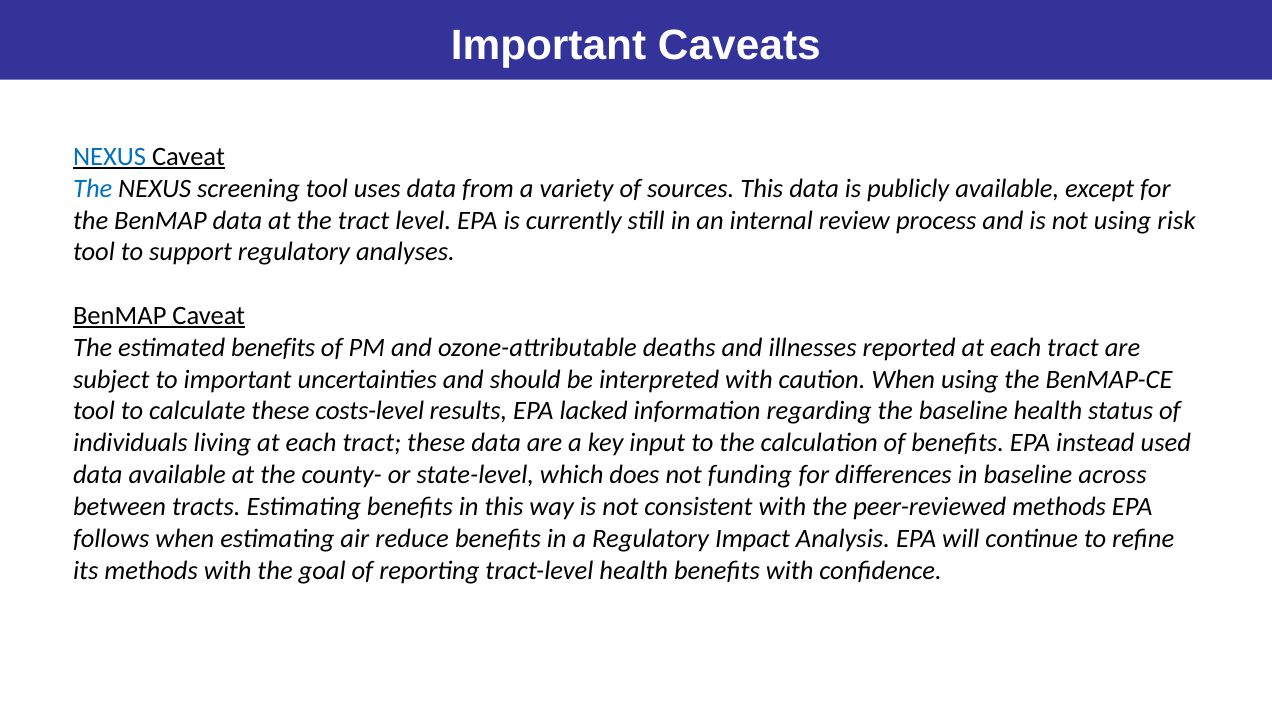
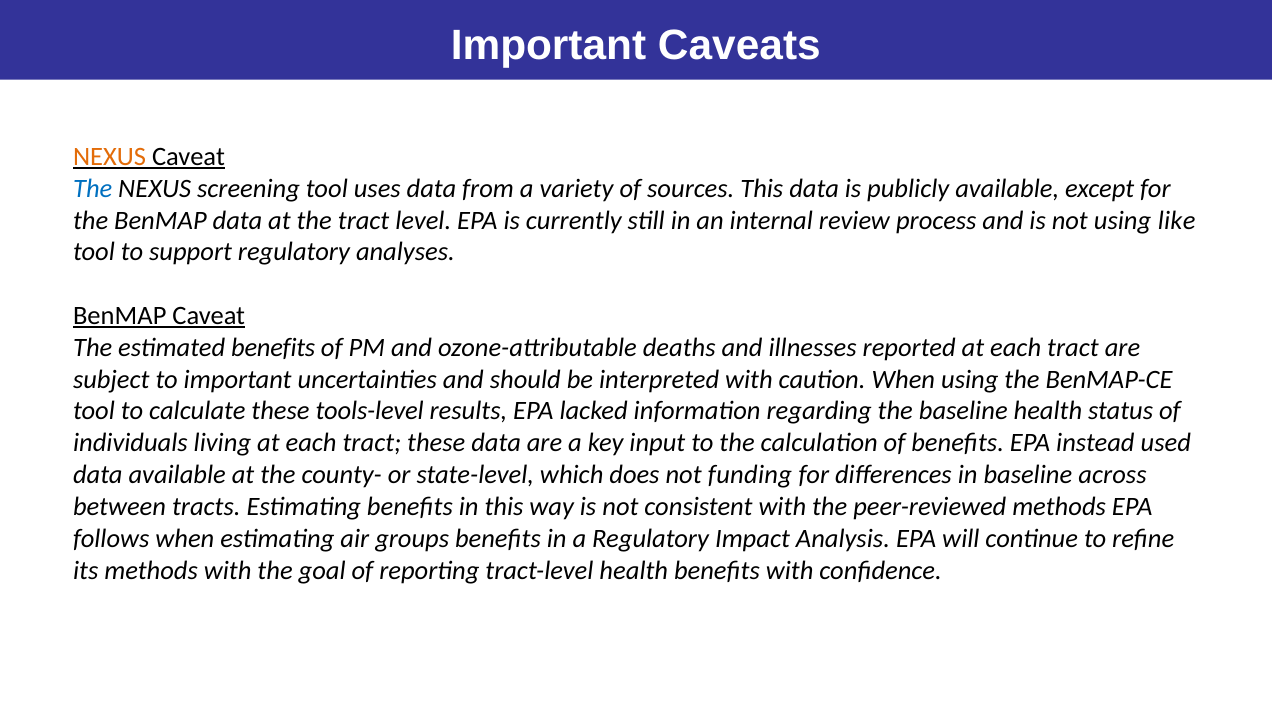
NEXUS at (110, 157) colour: blue -> orange
risk: risk -> like
costs-level: costs-level -> tools-level
reduce: reduce -> groups
